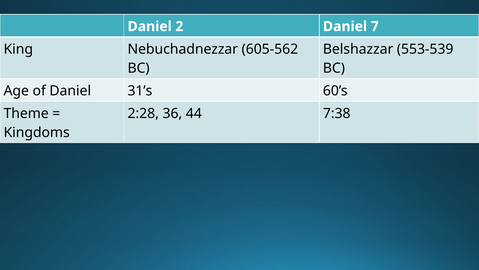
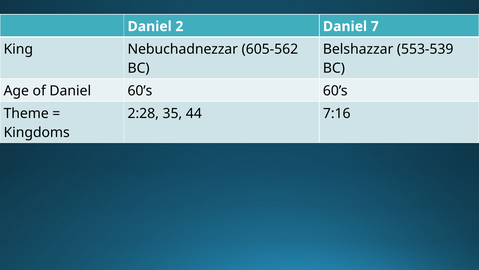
Daniel 31’s: 31’s -> 60’s
36: 36 -> 35
7:38: 7:38 -> 7:16
